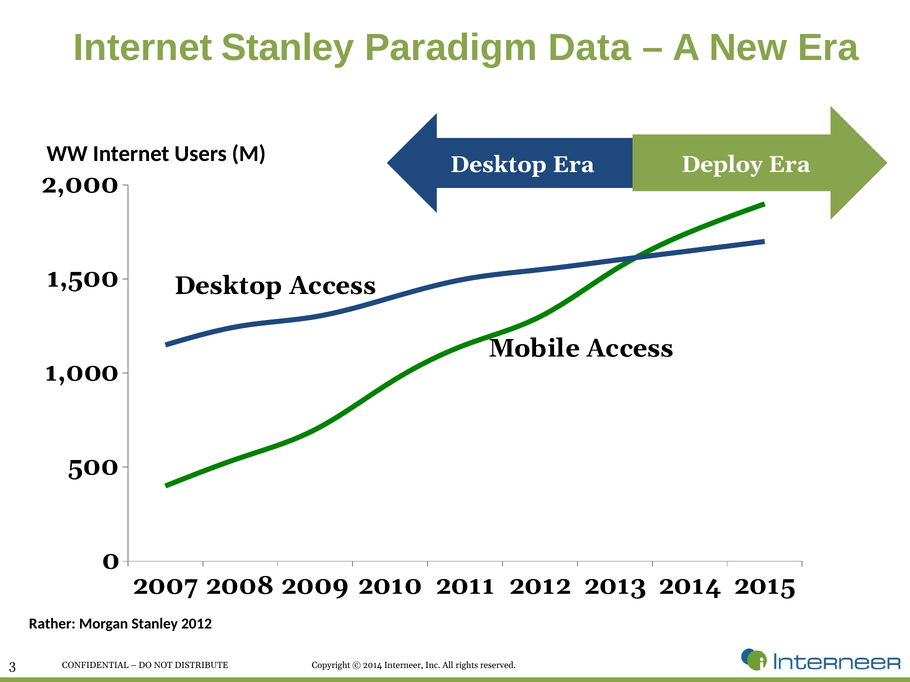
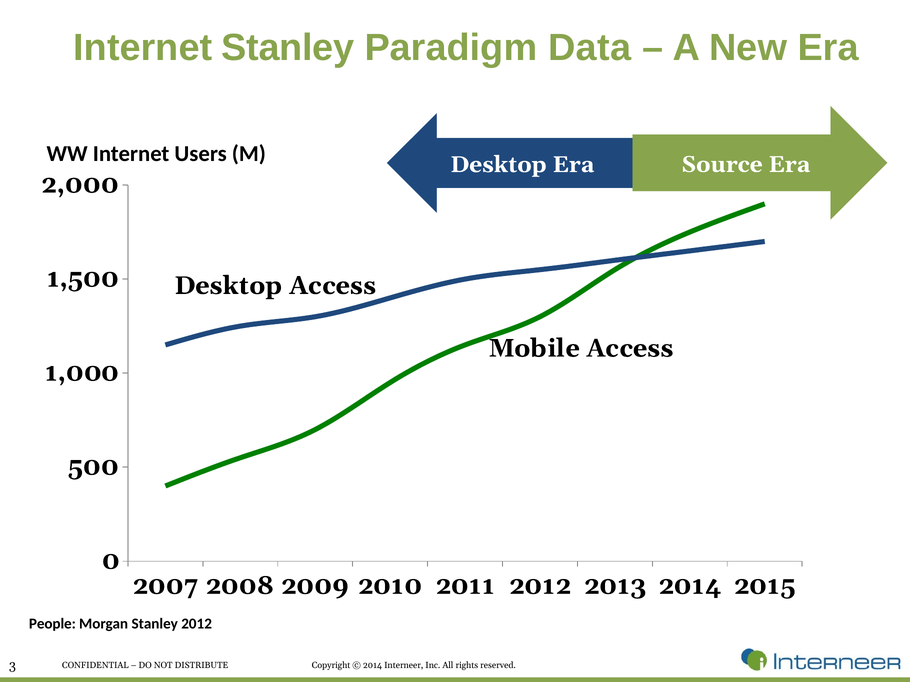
Deploy: Deploy -> Source
Rather: Rather -> People
